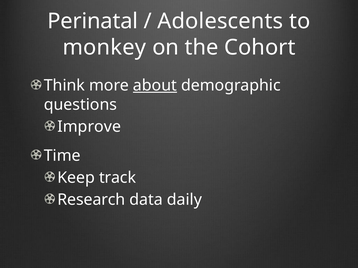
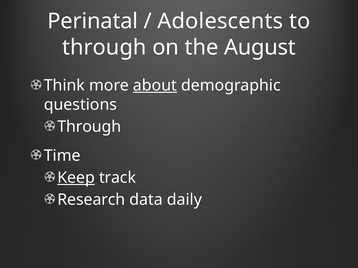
monkey at (104, 47): monkey -> through
Cohort: Cohort -> August
Improve at (89, 127): Improve -> Through
Keep underline: none -> present
